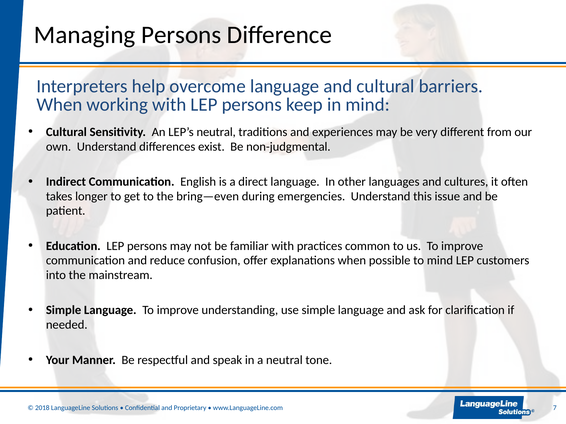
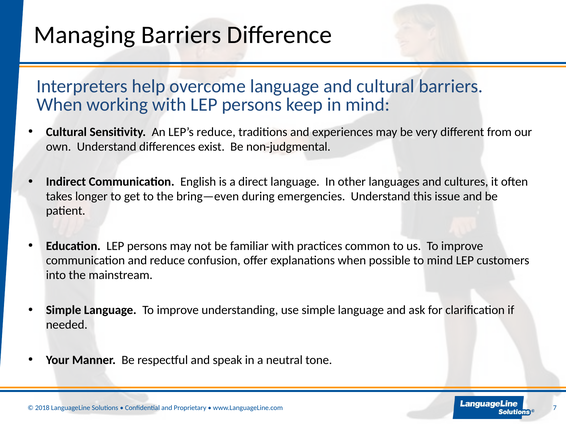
Managing Persons: Persons -> Barriers
LEP’s neutral: neutral -> reduce
